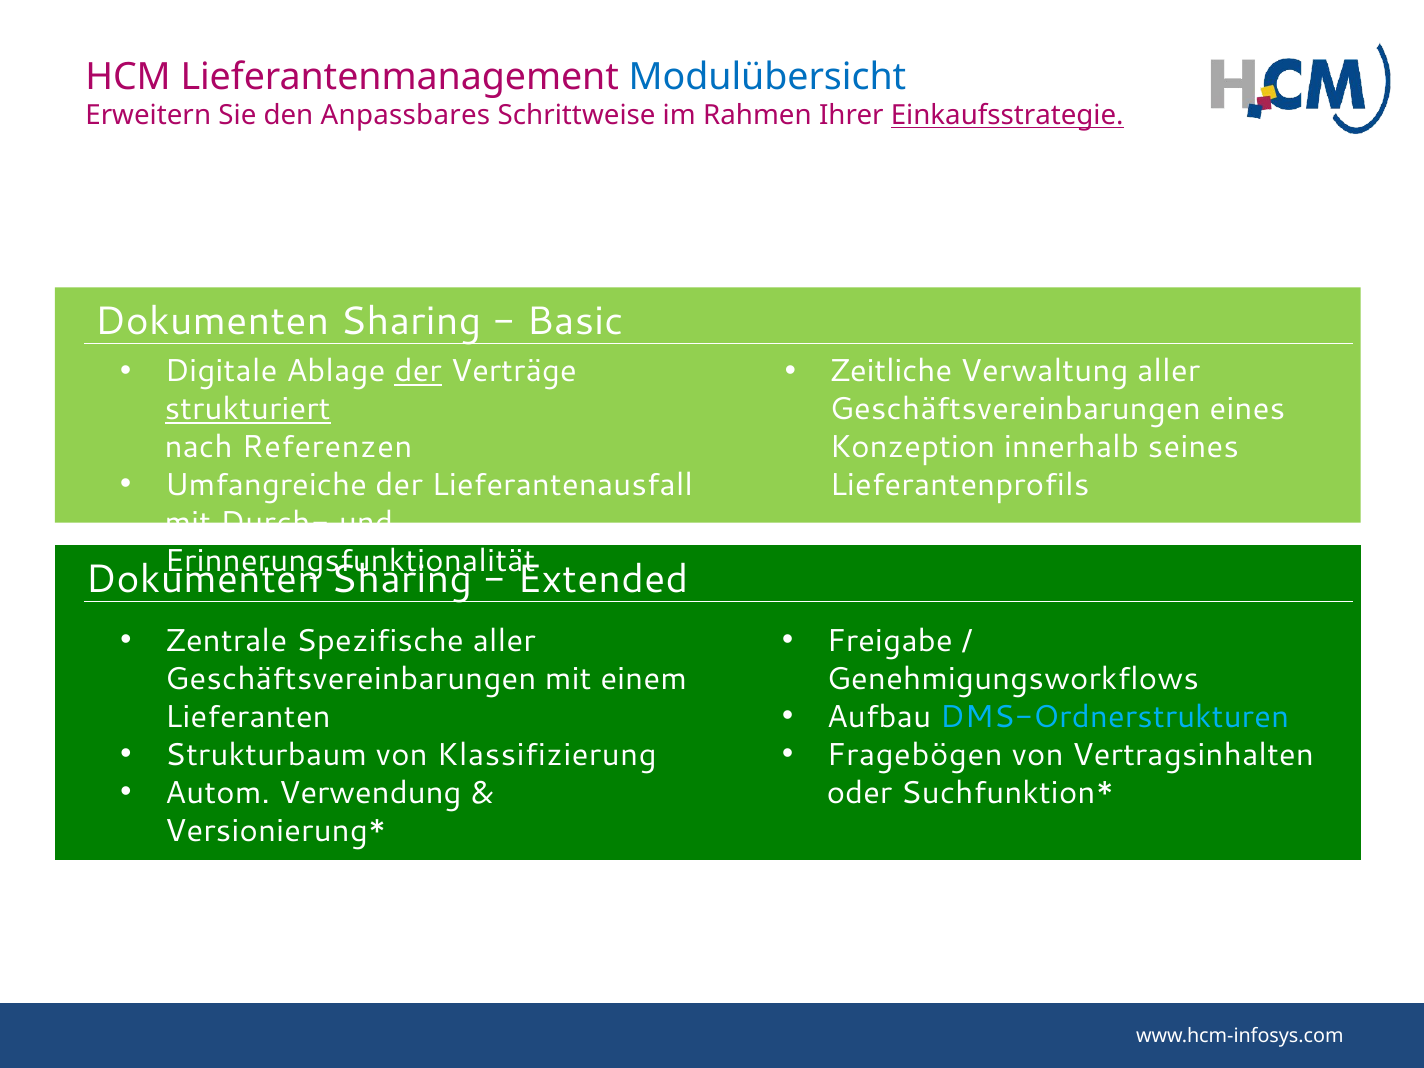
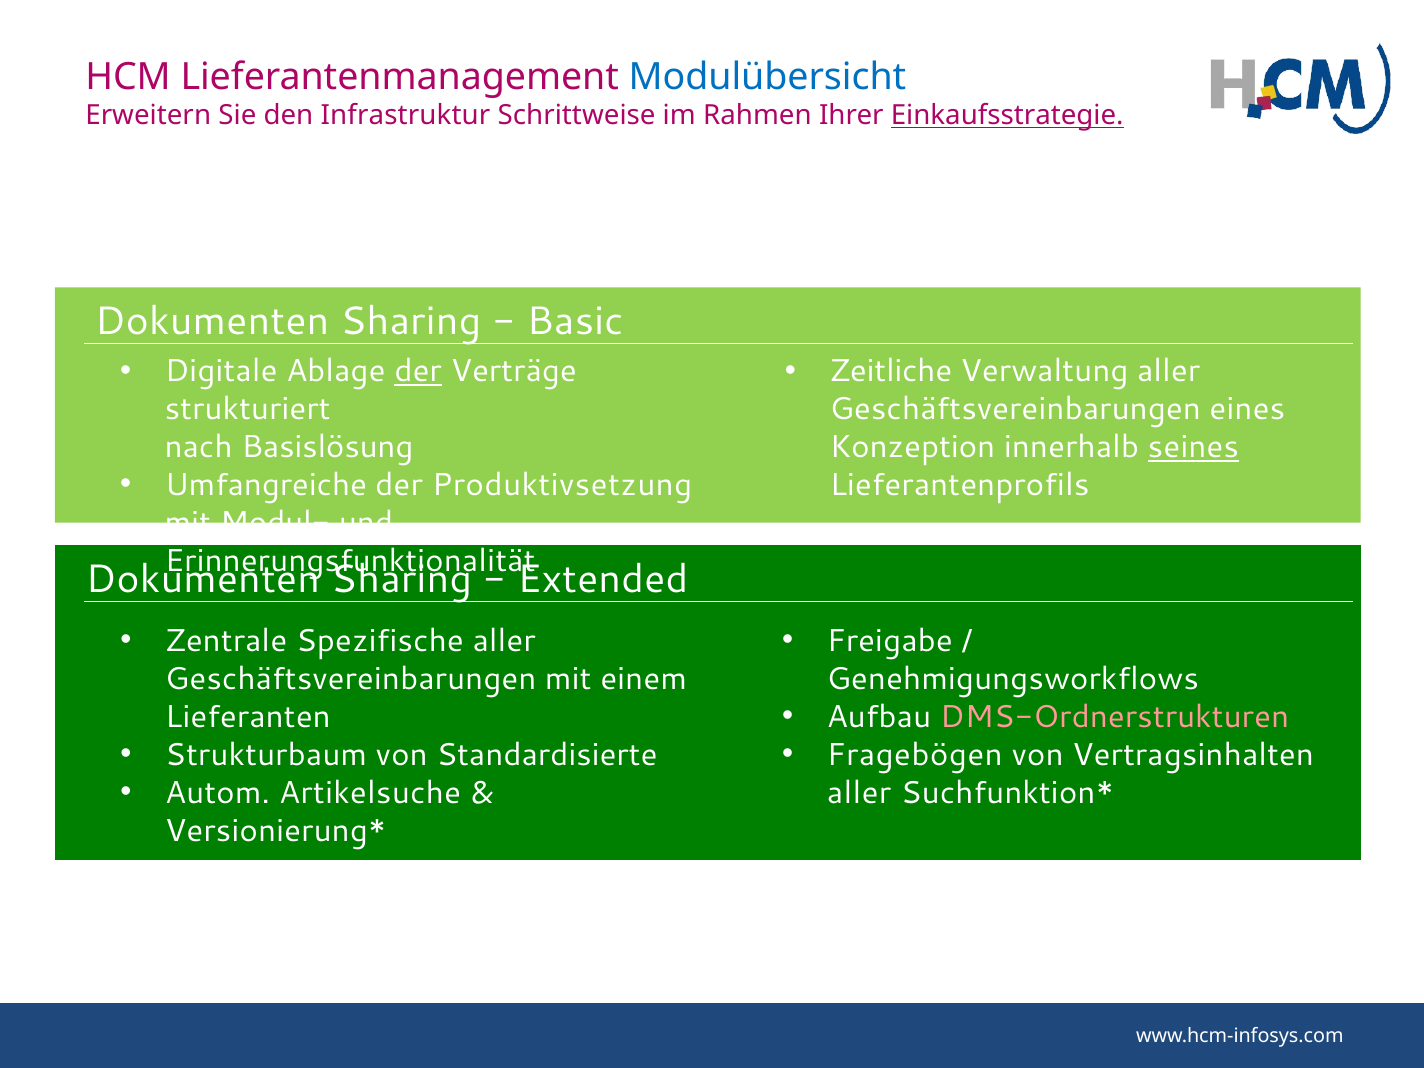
Anpassbares: Anpassbares -> Infrastruktur
strukturiert underline: present -> none
Referenzen: Referenzen -> Basislösung
seines underline: none -> present
Lieferantenausfall: Lieferantenausfall -> Produktivsetzung
Durch-: Durch- -> Modul-
DMS-Ordnerstrukturen colour: light blue -> pink
Klassifizierung: Klassifizierung -> Standardisierte
Verwendung: Verwendung -> Artikelsuche
oder at (859, 793): oder -> aller
